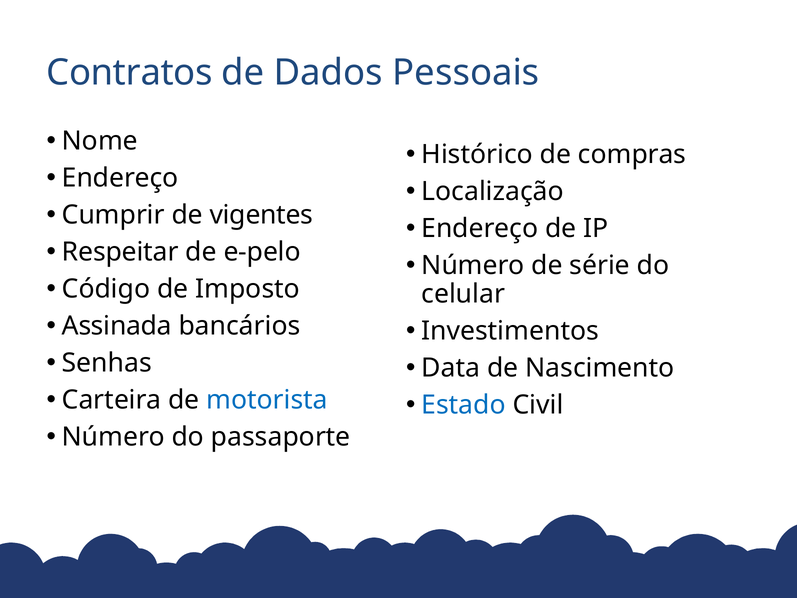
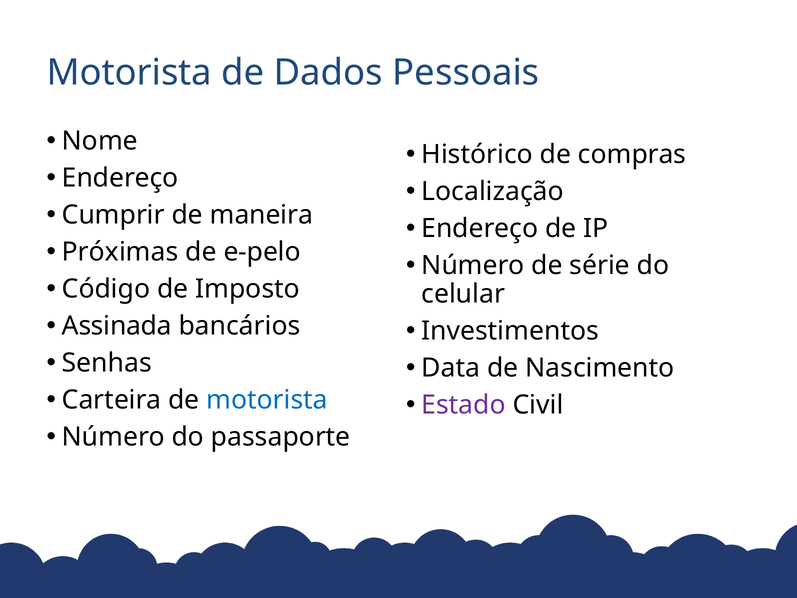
Contratos at (129, 73): Contratos -> Motorista
vigentes: vigentes -> maneira
Respeitar: Respeitar -> Próximas
Estado colour: blue -> purple
